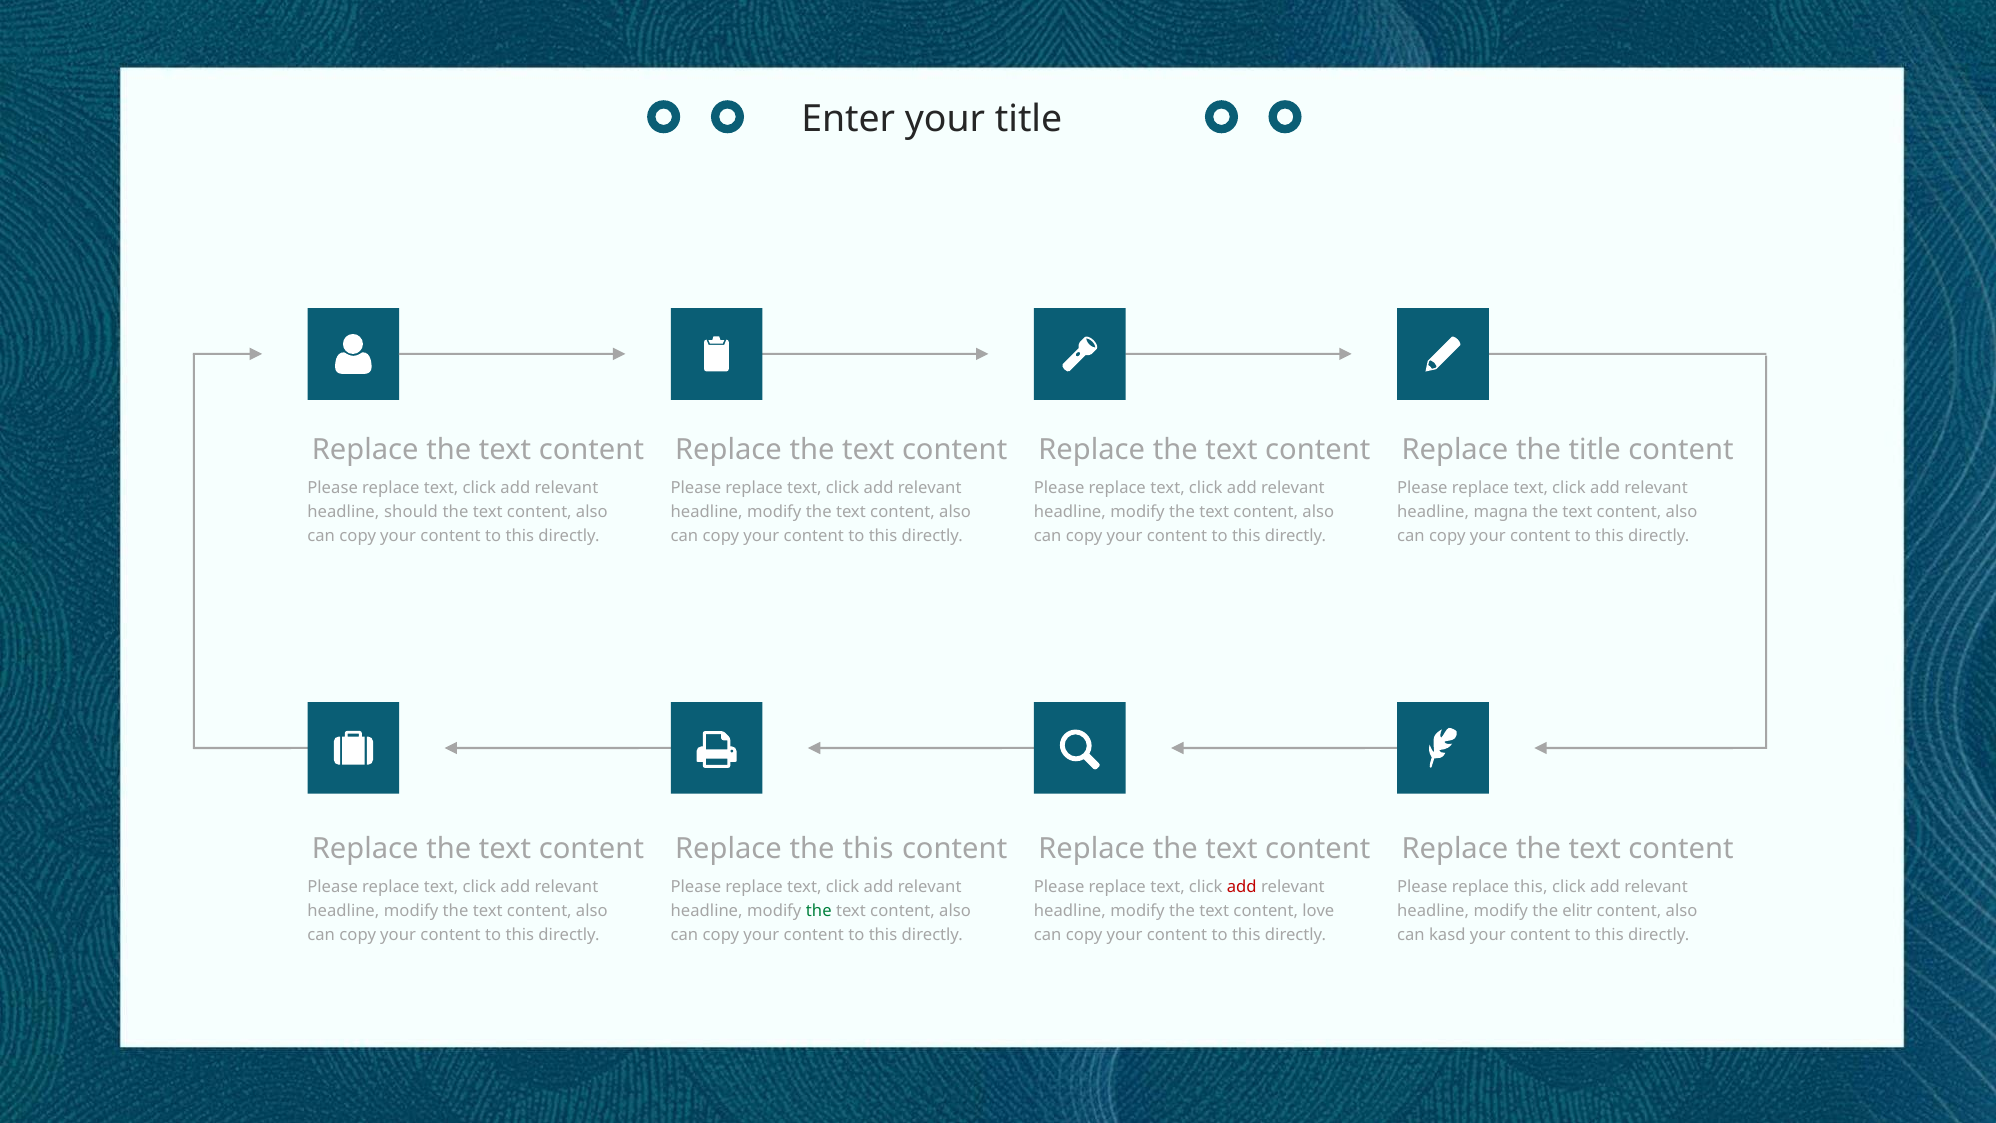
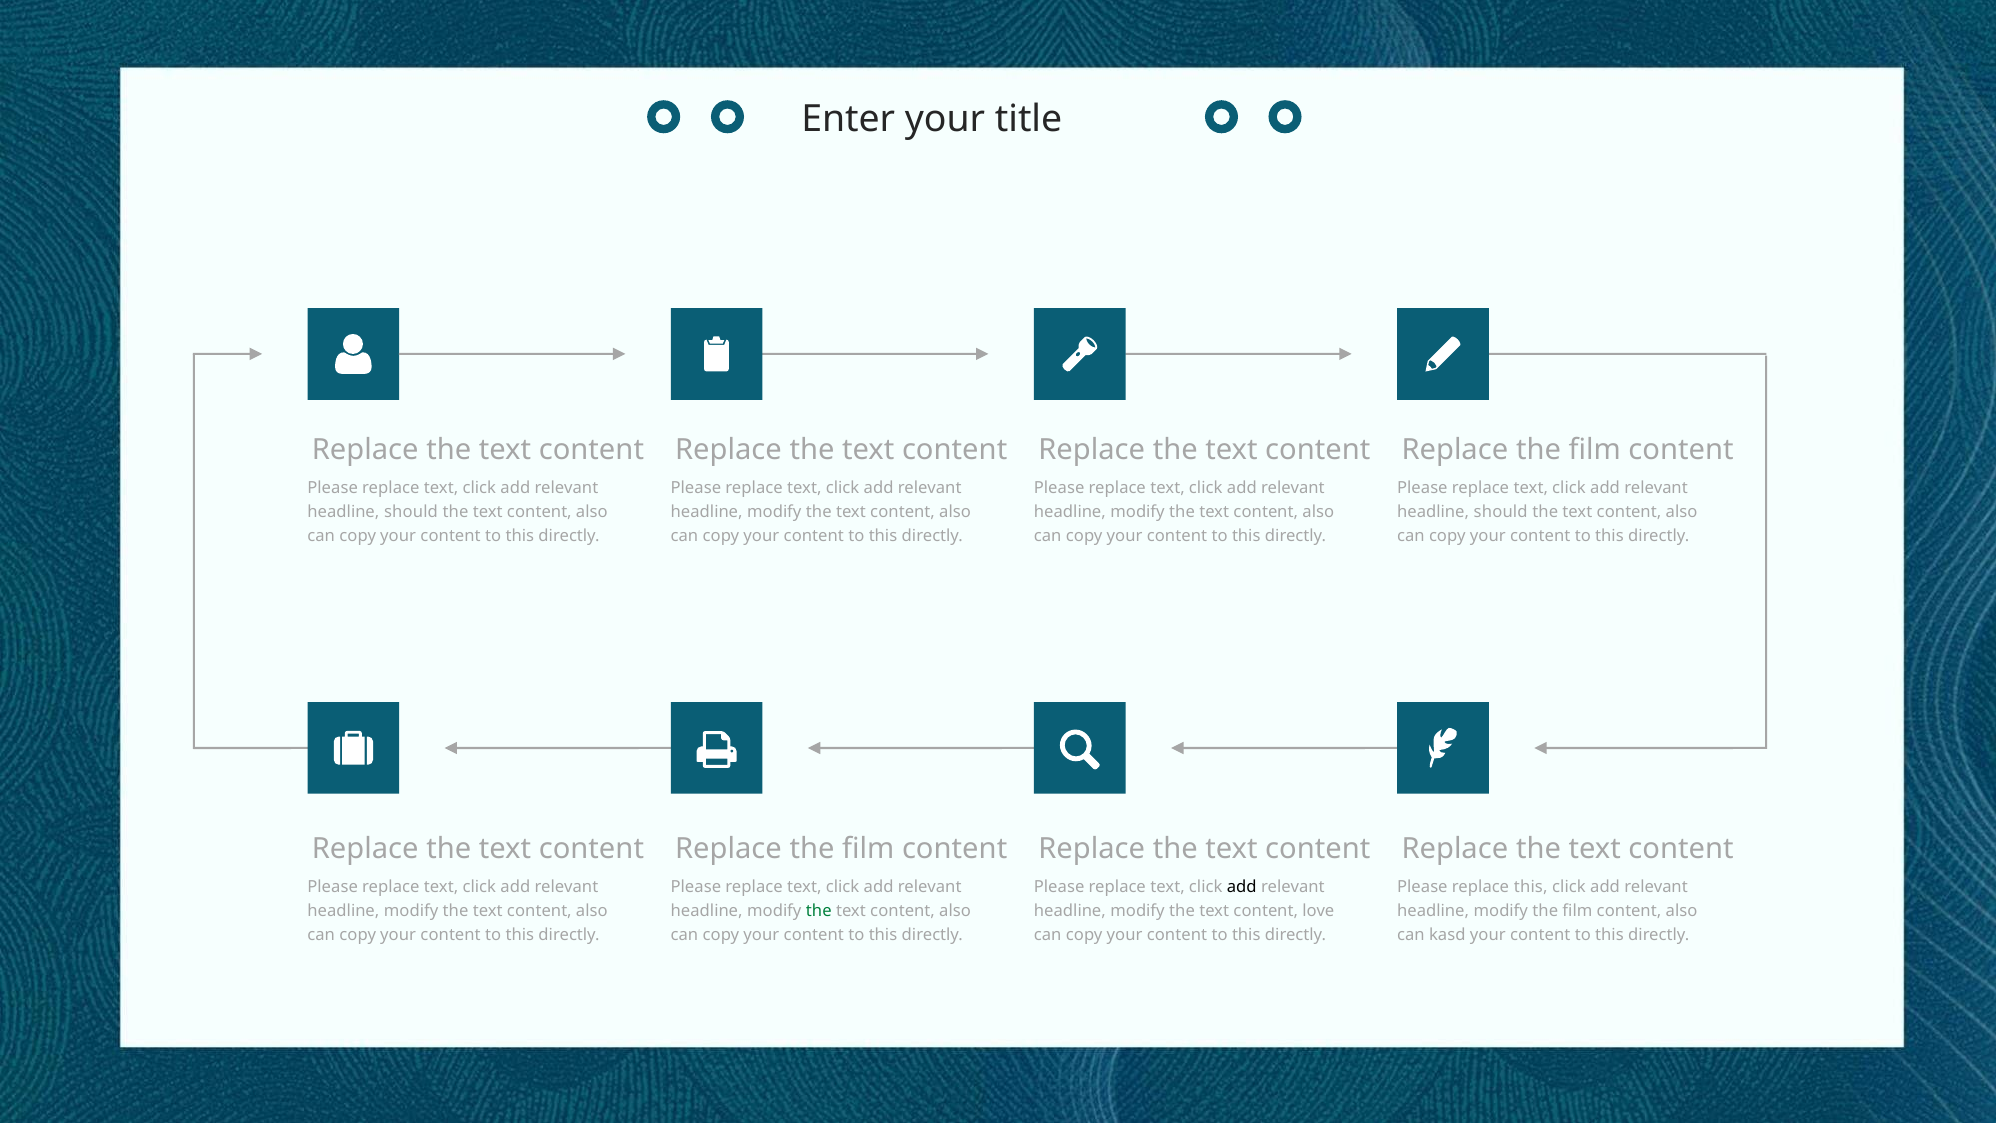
title at (1595, 450): title -> film
magna at (1501, 512): magna -> should
this at (868, 849): this -> film
add at (1242, 887) colour: red -> black
modify the elitr: elitr -> film
